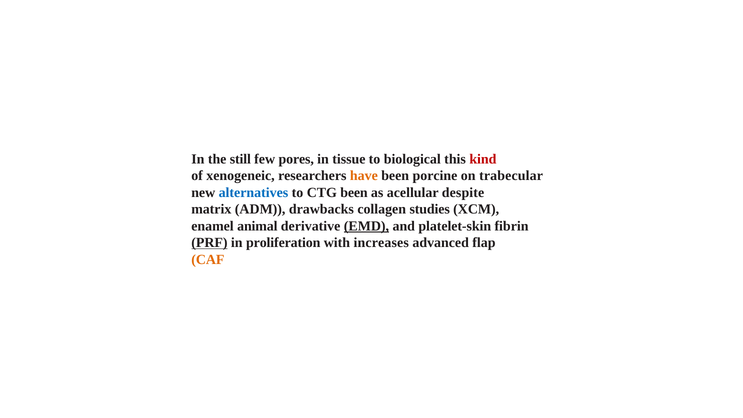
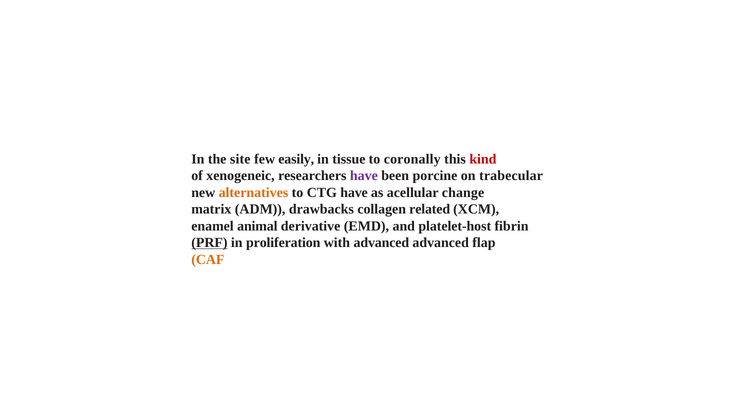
still: still -> site
pores: pores -> easily
biological: biological -> coronally
have at (364, 176) colour: orange -> purple
alternatives colour: blue -> orange
CTG been: been -> have
despite: despite -> change
studies: studies -> related
EMD underline: present -> none
platelet-skin: platelet-skin -> platelet-host
with increases: increases -> advanced
